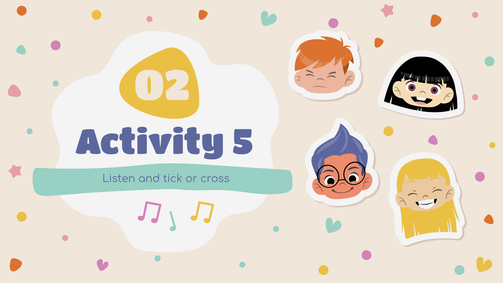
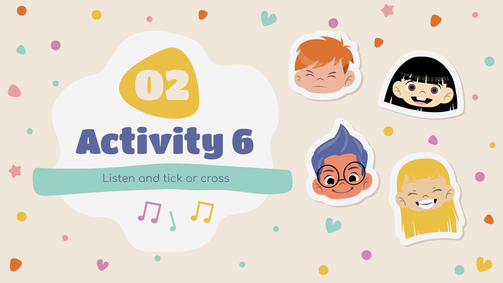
5: 5 -> 6
